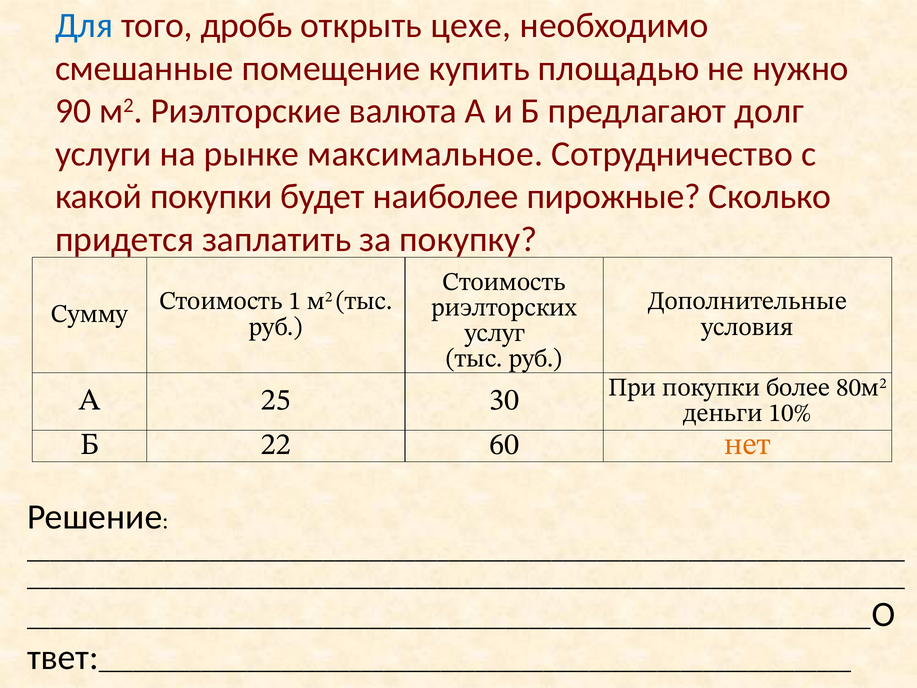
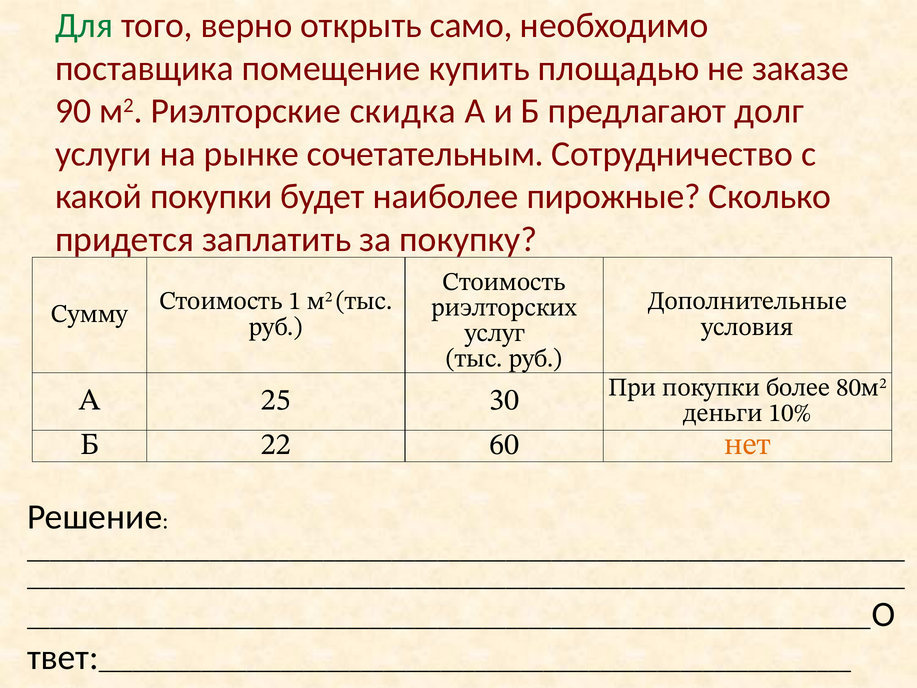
Для colour: blue -> green
дробь: дробь -> верно
цехе: цехе -> само
смешанные: смешанные -> поставщика
нужно: нужно -> заказе
валюта: валюта -> скидка
максимальное: максимальное -> сочетательным
